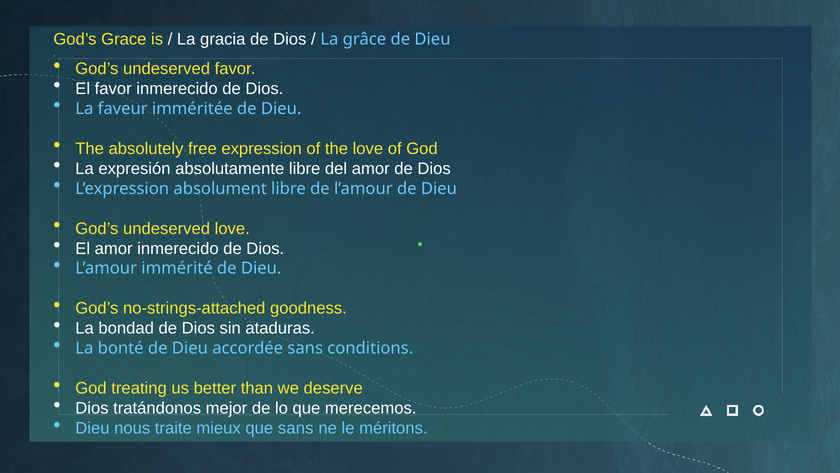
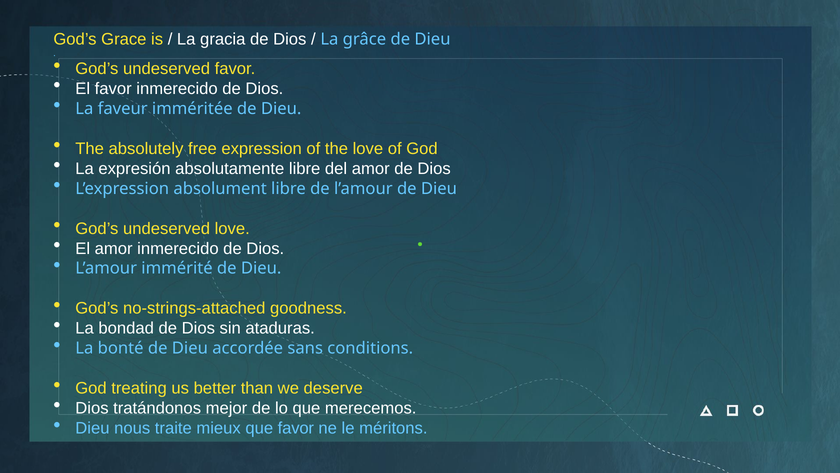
que sans: sans -> favor
